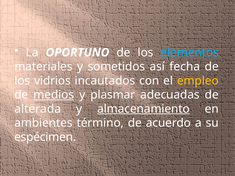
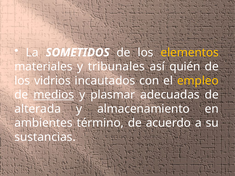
OPORTUNO: OPORTUNO -> SOMETIDOS
elementos colour: light blue -> yellow
sometidos: sometidos -> tribunales
fecha: fecha -> quién
almacenamiento underline: present -> none
espécimen: espécimen -> sustancias
